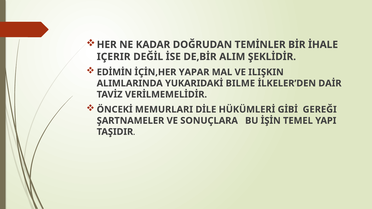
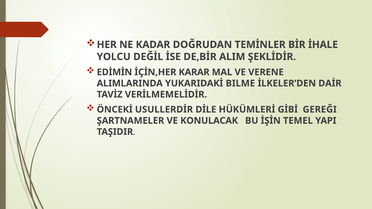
IÇERIR: IÇERIR -> YOLCU
YAPAR: YAPAR -> KARAR
ILIŞKIN: ILIŞKIN -> VERENE
MEMURLARI: MEMURLARI -> USULLERDİR
SONUÇLARA: SONUÇLARA -> KONULACAK
